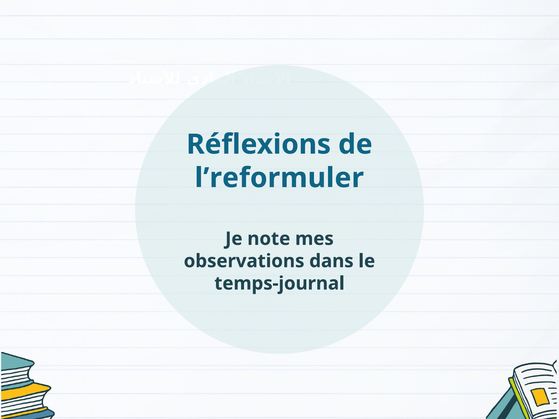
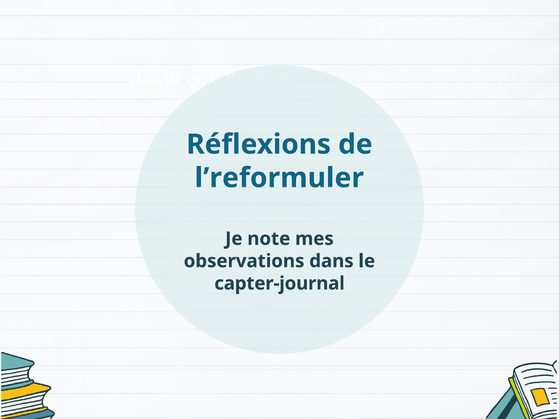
temps-journal: temps-journal -> capter-journal
